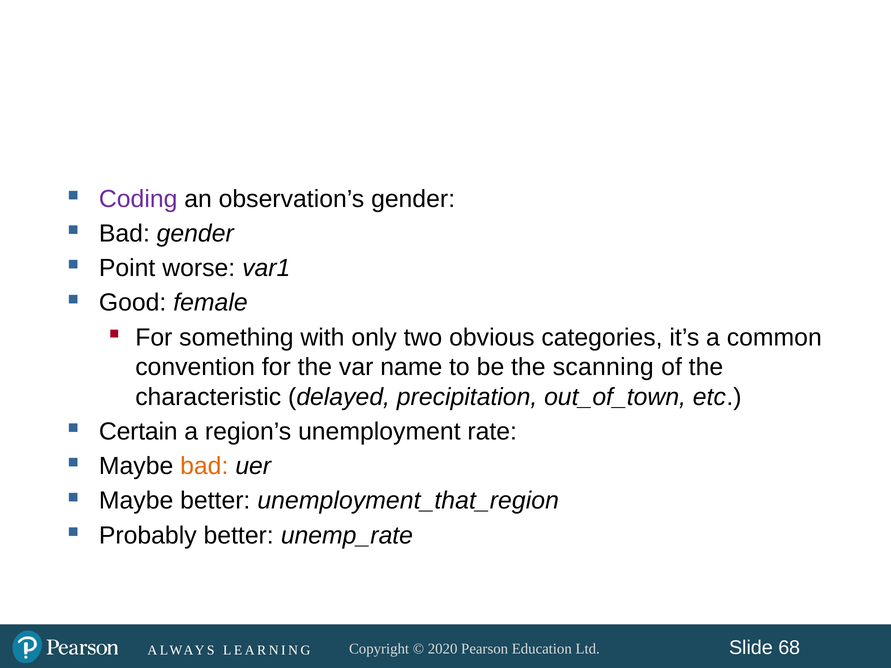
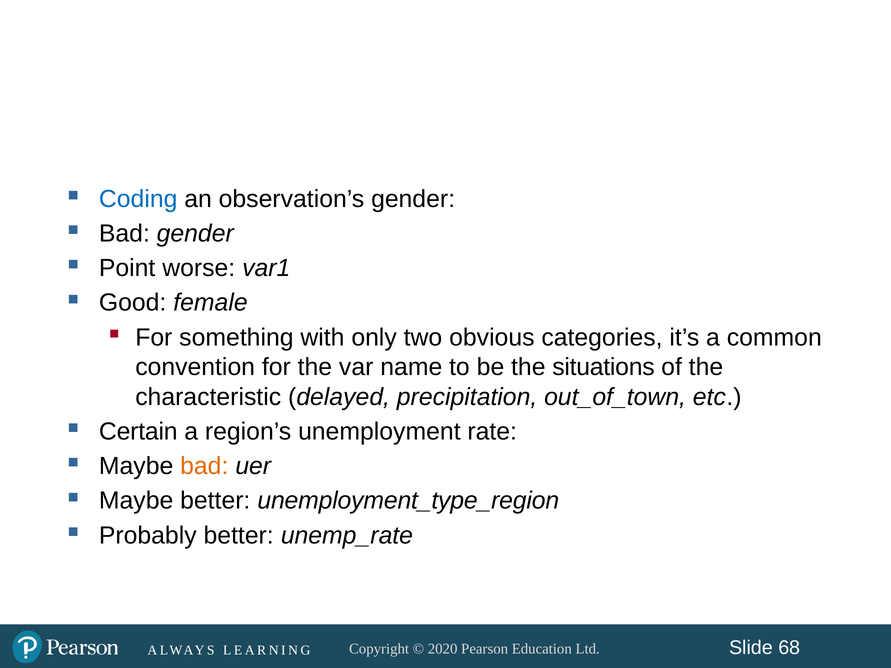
Coding colour: purple -> blue
scanning: scanning -> situations
unemployment_that_region: unemployment_that_region -> unemployment_type_region
